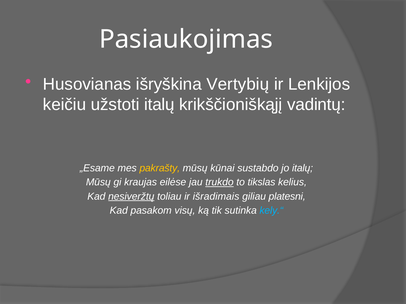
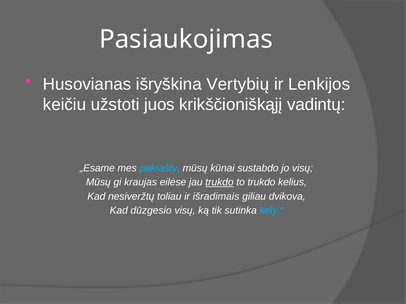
užstoti italų: italų -> juos
pakrašty colour: yellow -> light blue
jo italų: italų -> visų
to tikslas: tikslas -> trukdo
nesiveržtų underline: present -> none
platesni: platesni -> dvikova
pasakom: pasakom -> dūzgesio
